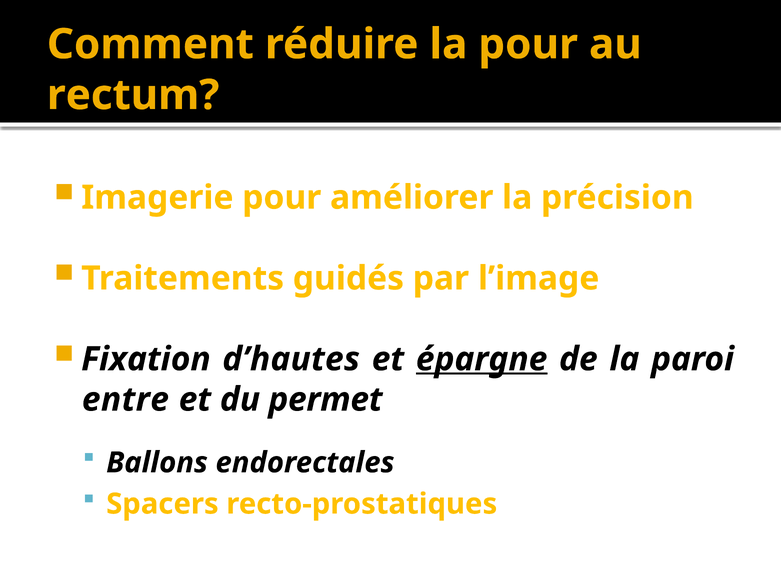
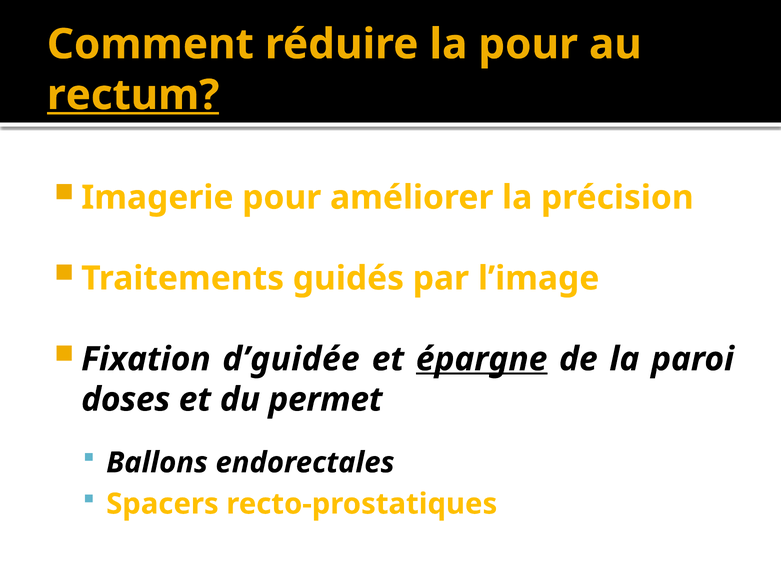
rectum underline: none -> present
d’hautes: d’hautes -> d’guidée
entre: entre -> doses
